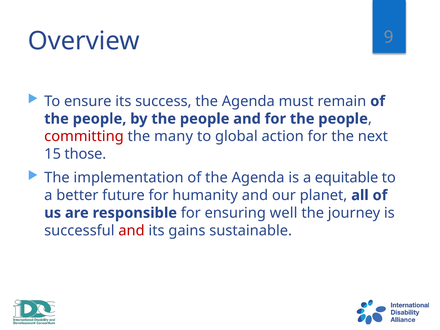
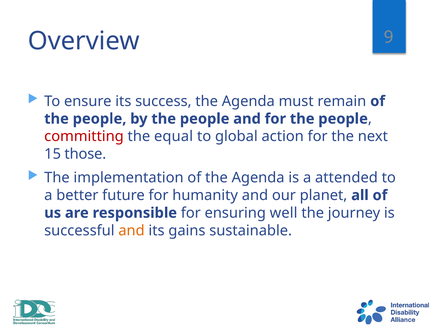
many: many -> equal
equitable: equitable -> attended
and at (131, 231) colour: red -> orange
